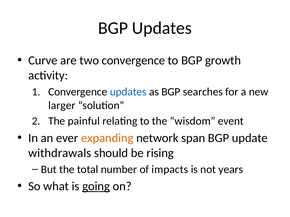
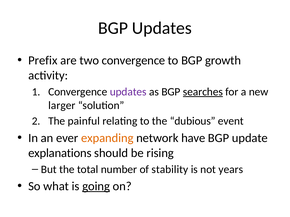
Curve: Curve -> Prefix
updates at (128, 92) colour: blue -> purple
searches underline: none -> present
wisdom: wisdom -> dubious
span: span -> have
withdrawals: withdrawals -> explanations
impacts: impacts -> stability
